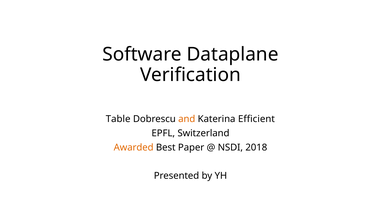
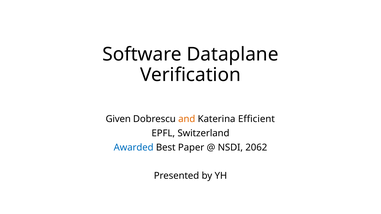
Table: Table -> Given
Awarded colour: orange -> blue
2018: 2018 -> 2062
